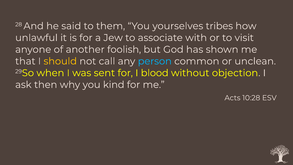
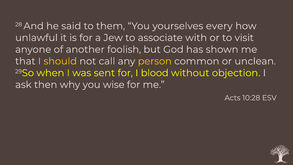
tribes: tribes -> every
person colour: light blue -> yellow
kind: kind -> wise
